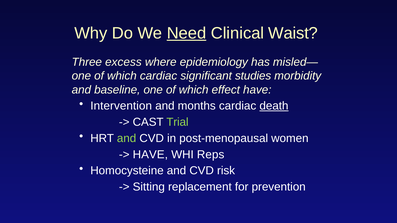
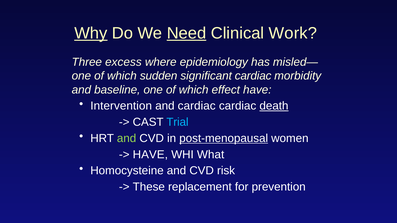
Why underline: none -> present
Waist: Waist -> Work
which cardiac: cardiac -> sudden
significant studies: studies -> cardiac
and months: months -> cardiac
Trial colour: light green -> light blue
post-menopausal underline: none -> present
Reps: Reps -> What
Sitting: Sitting -> These
